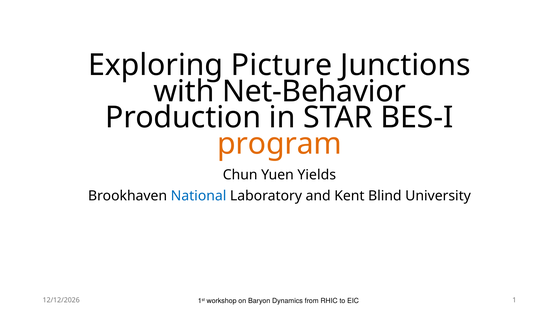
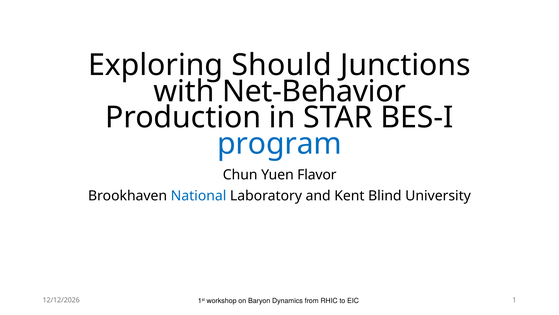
Picture: Picture -> Should
program colour: orange -> blue
Yields: Yields -> Flavor
